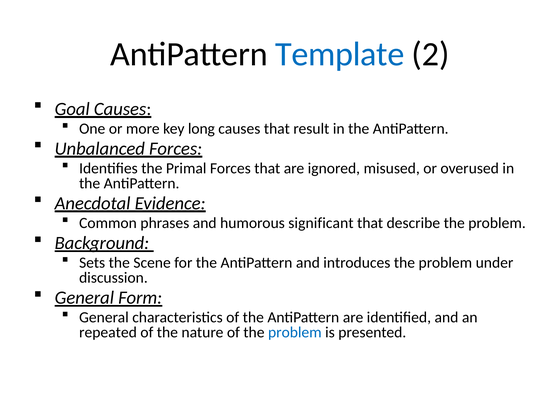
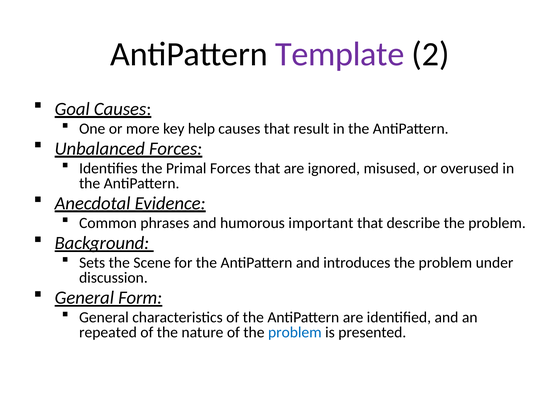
Template colour: blue -> purple
long: long -> help
significant: significant -> important
